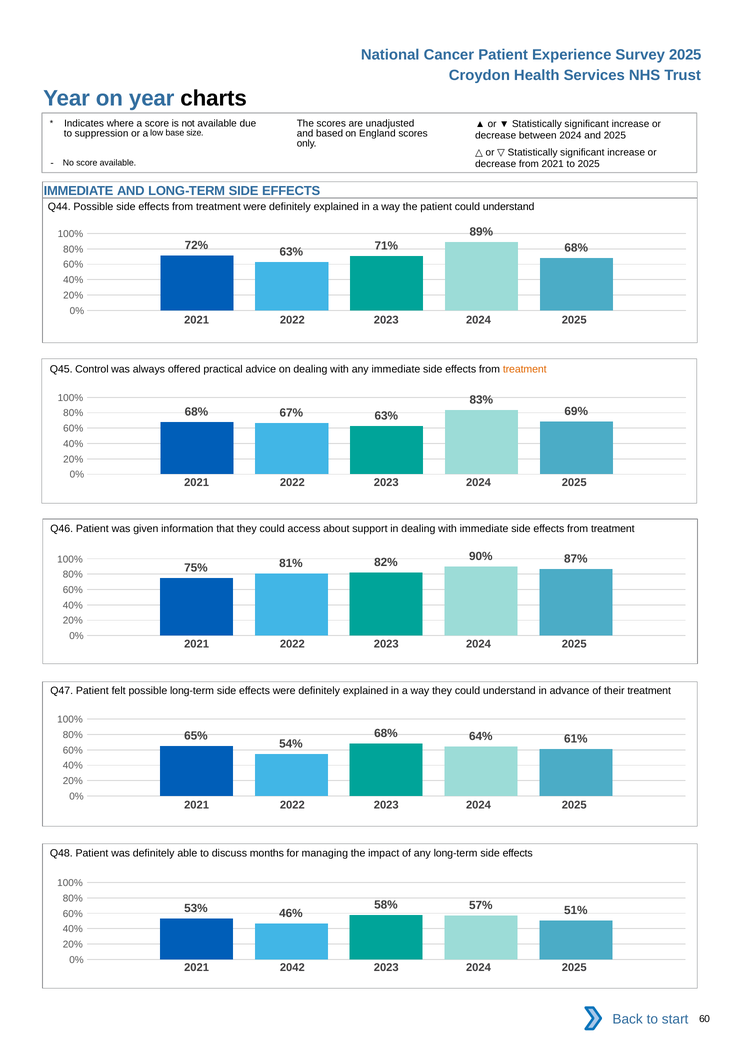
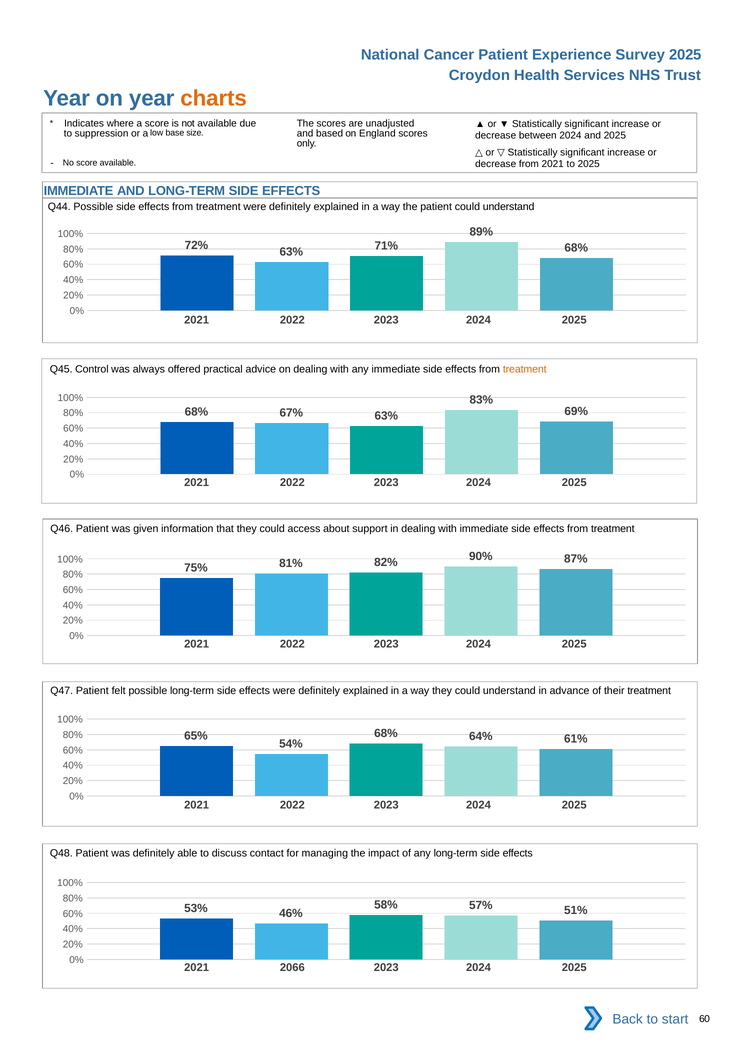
charts colour: black -> orange
months: months -> contact
2042: 2042 -> 2066
